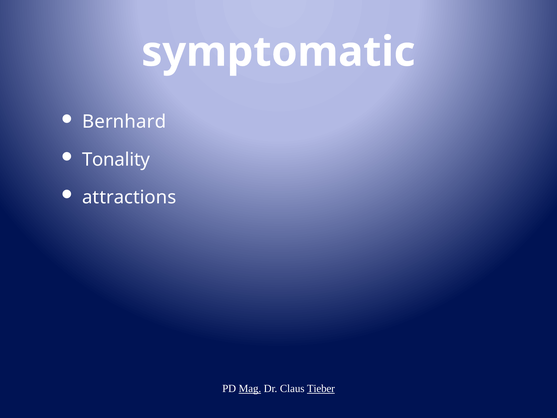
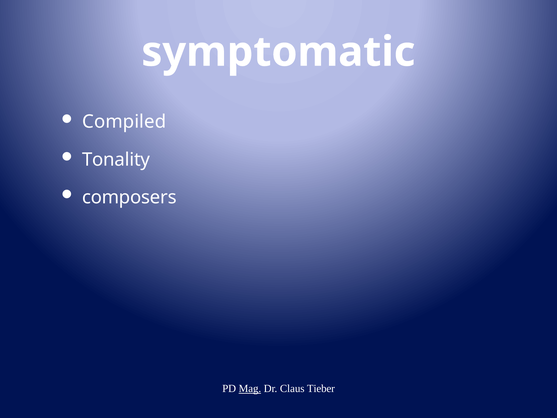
Bernhard: Bernhard -> Compiled
attractions: attractions -> composers
Tieber underline: present -> none
